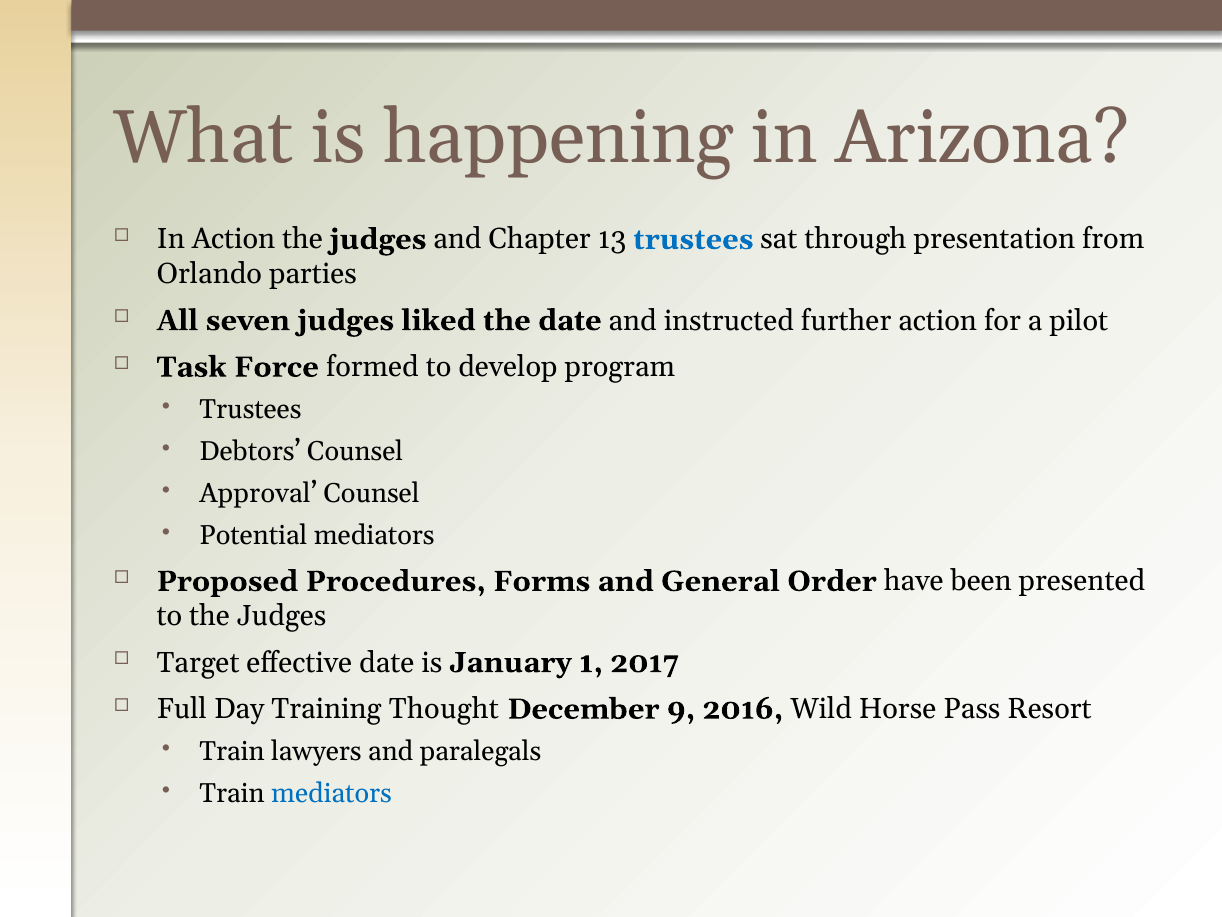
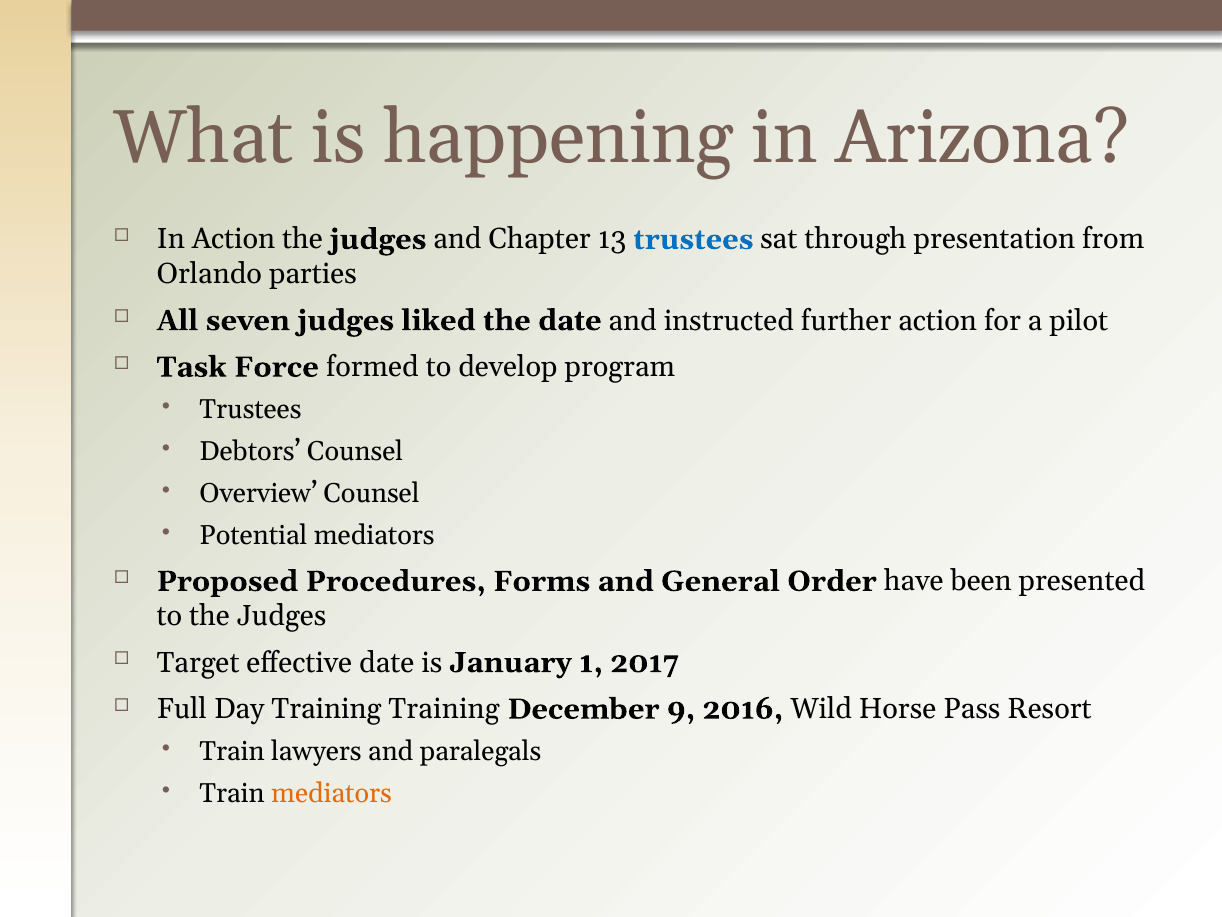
Approval: Approval -> Overview
Training Thought: Thought -> Training
mediators at (332, 793) colour: blue -> orange
